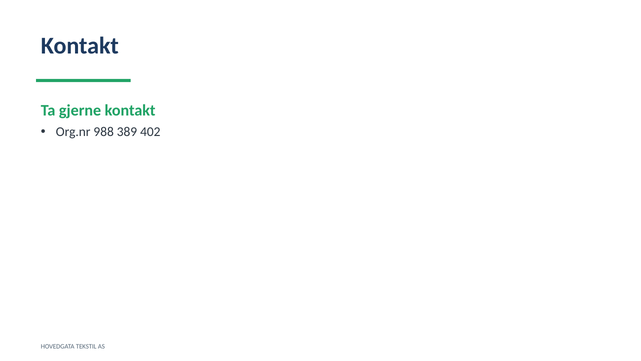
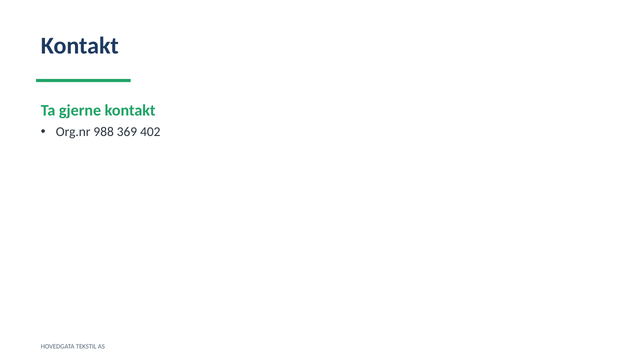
389: 389 -> 369
